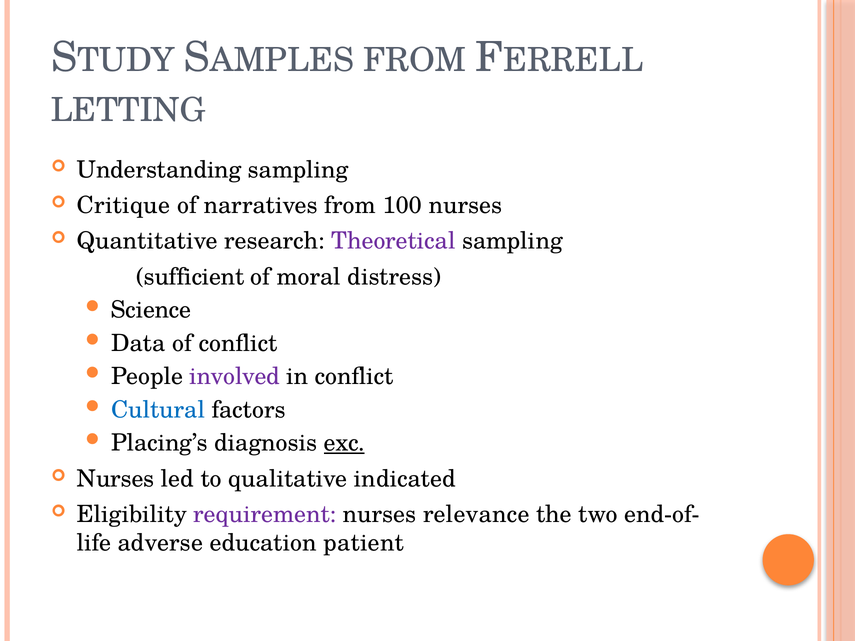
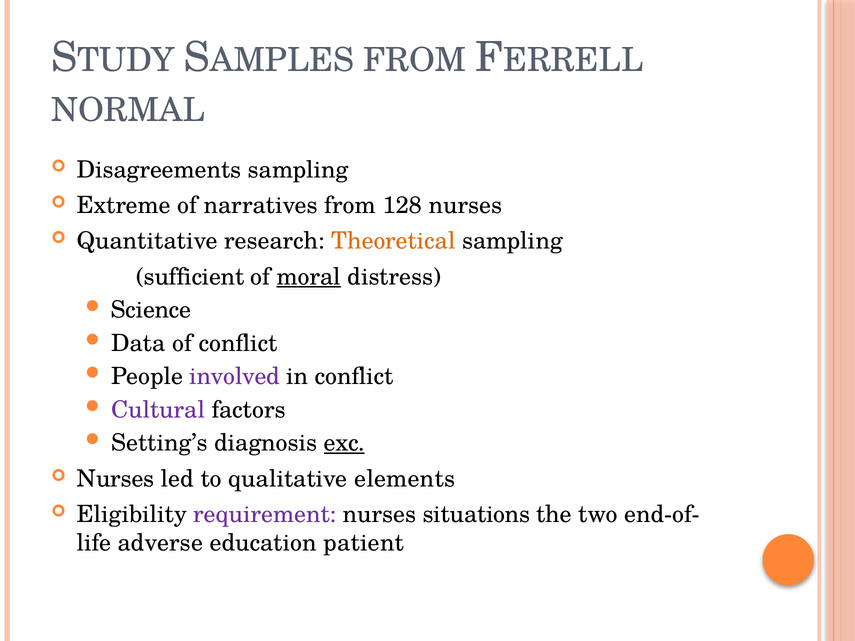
LETTING: LETTING -> NORMAL
Understanding: Understanding -> Disagreements
Critique: Critique -> Extreme
100: 100 -> 128
Theoretical colour: purple -> orange
moral underline: none -> present
Cultural colour: blue -> purple
Placing’s: Placing’s -> Setting’s
indicated: indicated -> elements
relevance: relevance -> situations
